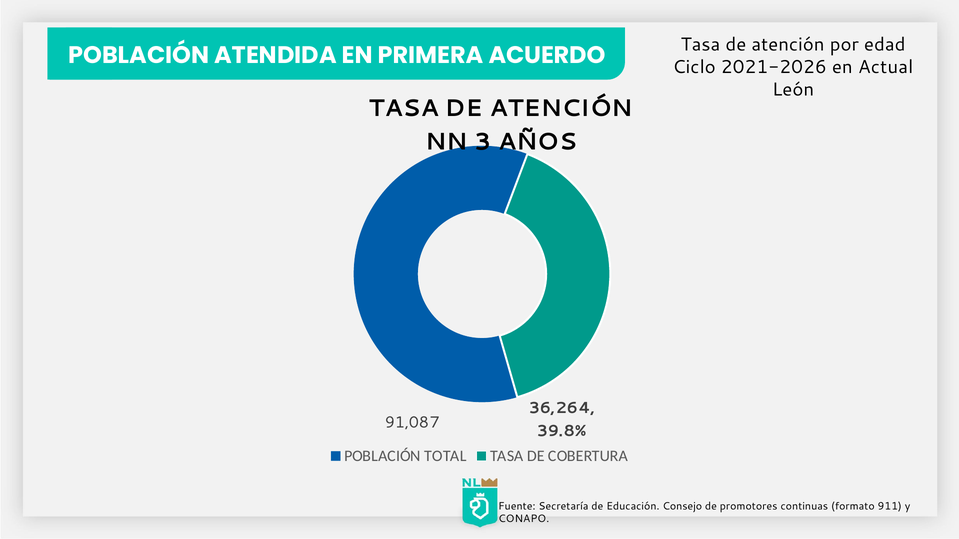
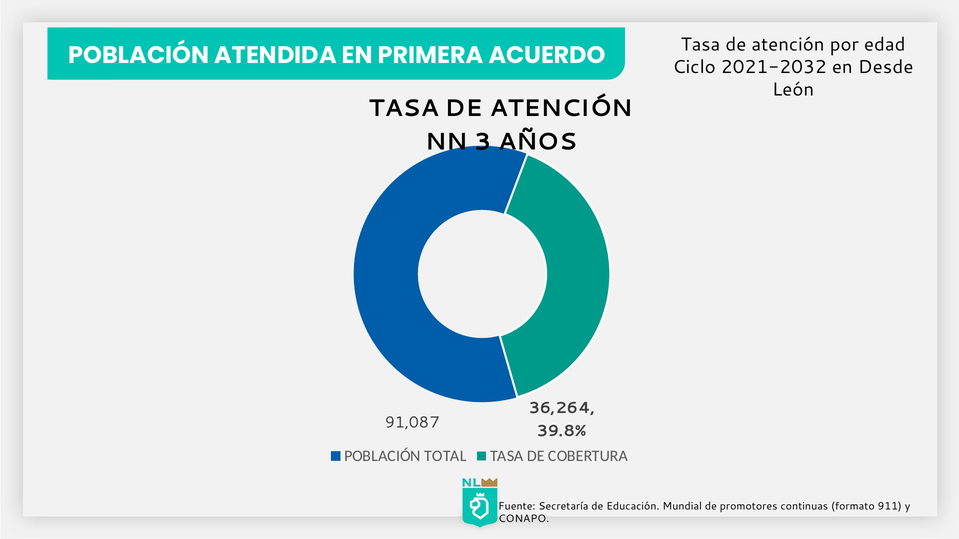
2021-2026: 2021-2026 -> 2021-2032
Actual: Actual -> Desde
Consejo: Consejo -> Mundial
